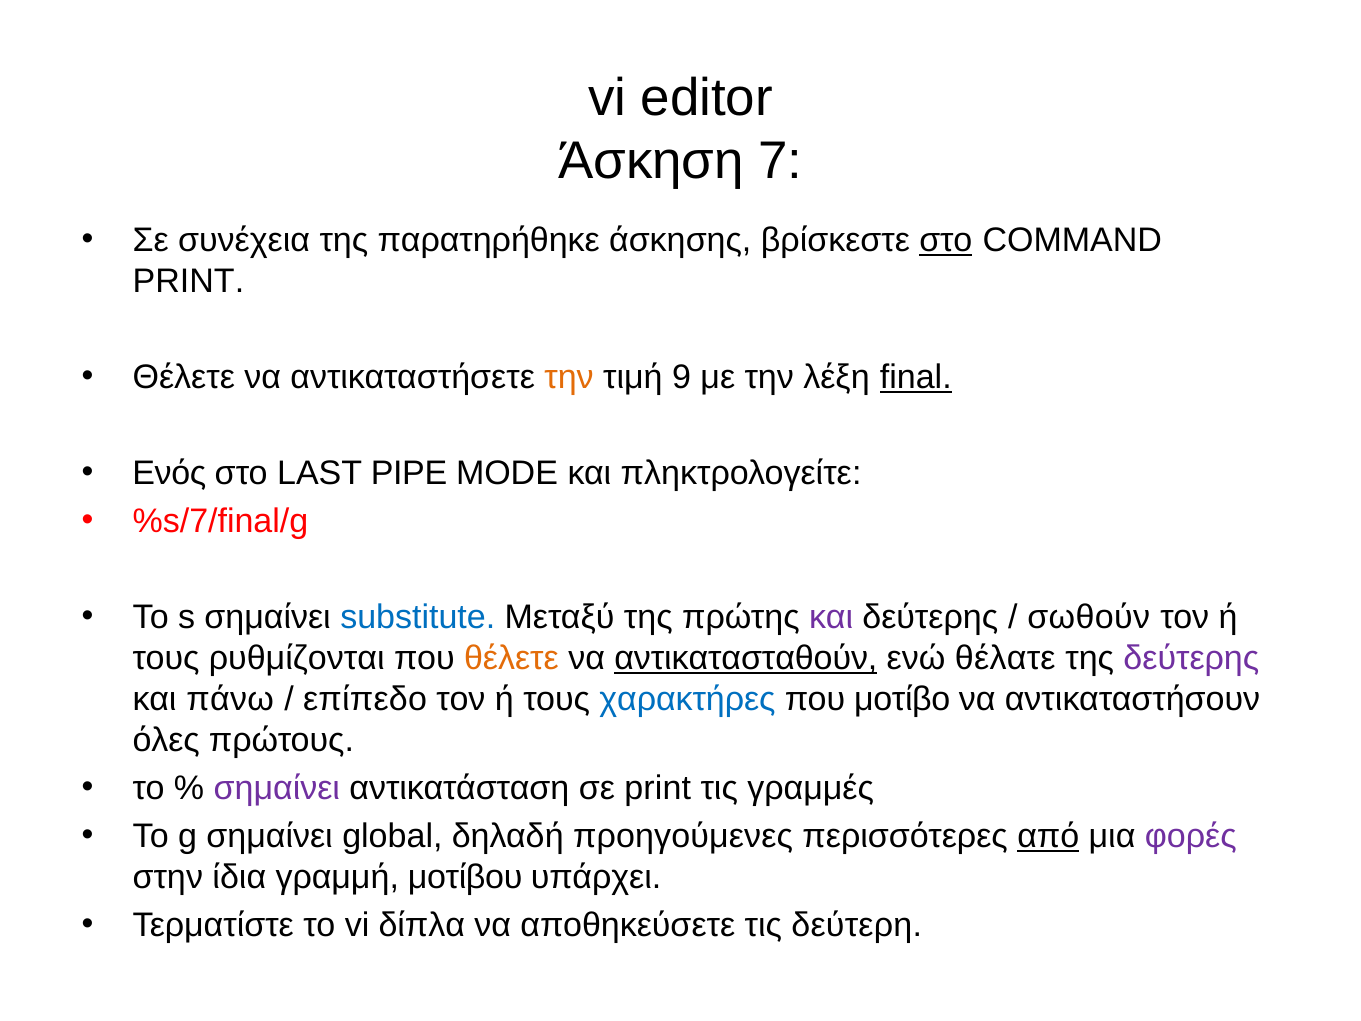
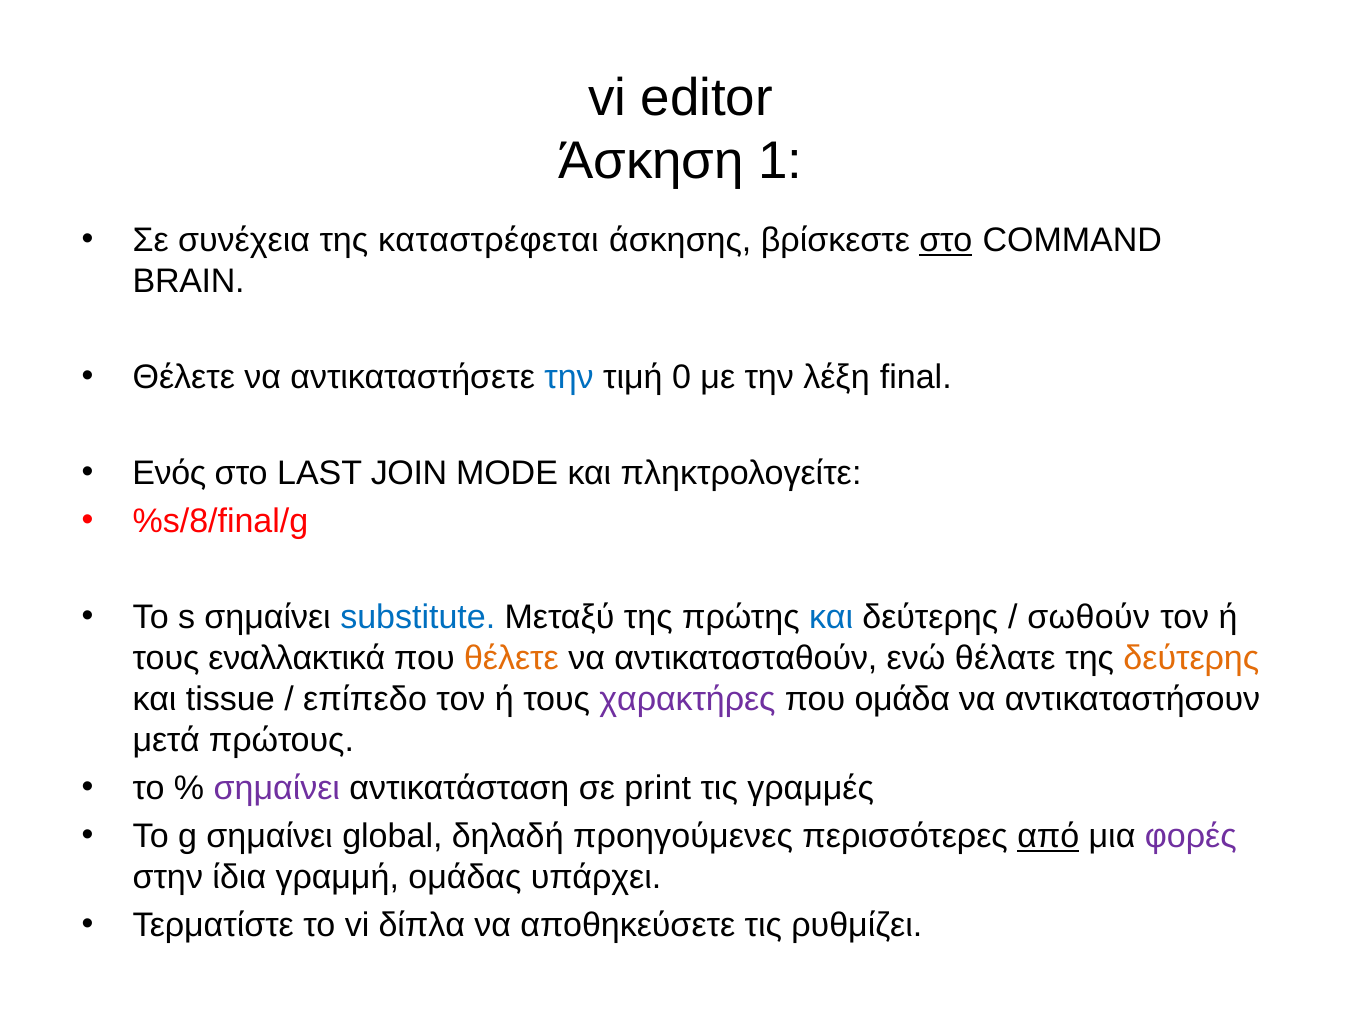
7: 7 -> 1
παρατηρήθηκε: παρατηρήθηκε -> καταστρέφεται
PRINT at (188, 281): PRINT -> BRAIN
την at (569, 377) colour: orange -> blue
9: 9 -> 0
final underline: present -> none
PIPE: PIPE -> JOIN
%s/7/final/g: %s/7/final/g -> %s/8/final/g
και at (831, 618) colour: purple -> blue
ρυθμίζονται: ρυθμίζονται -> εναλλακτικά
αντικατασταθούν underline: present -> none
δεύτερης at (1191, 658) colour: purple -> orange
πάνω: πάνω -> tissue
χαρακτήρες colour: blue -> purple
μοτίβο: μοτίβο -> ομάδα
όλες: όλες -> μετά
μοτίβου: μοτίβου -> ομάδας
δεύτερη: δεύτερη -> ρυθμίζει
